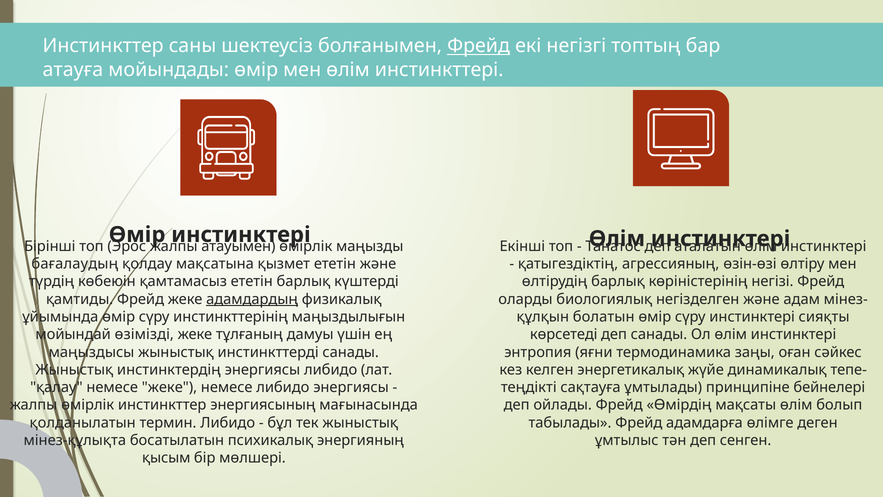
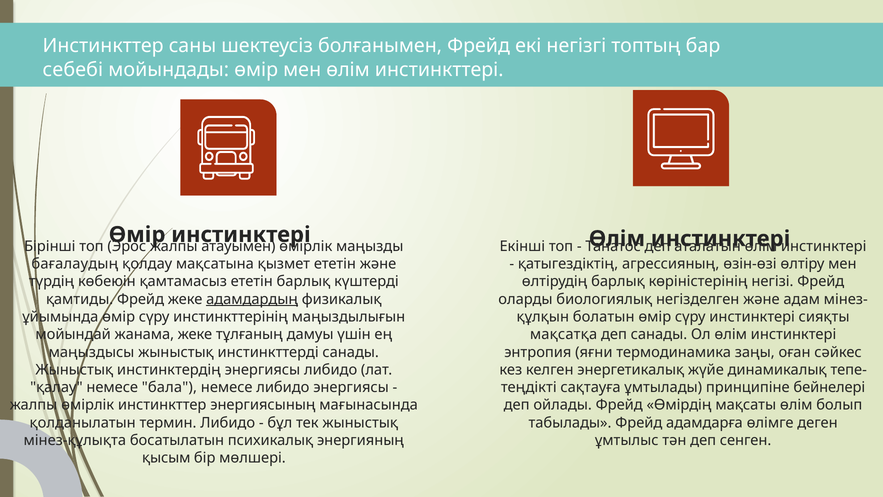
Фрейд at (479, 46) underline: present -> none
атауға: атауға -> себебі
өзімізді: өзімізді -> жанама
көрсетеді: көрсетеді -> мақсатқа
немесе жеке: жеке -> бала
